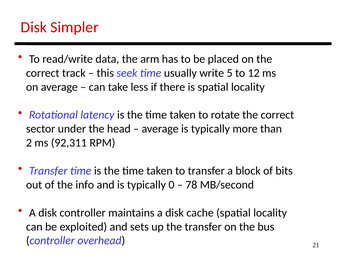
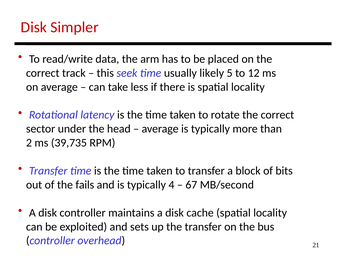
write: write -> likely
92,311: 92,311 -> 39,735
info: info -> fails
0: 0 -> 4
78: 78 -> 67
